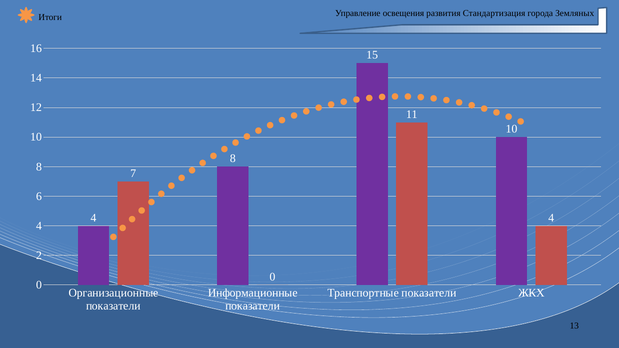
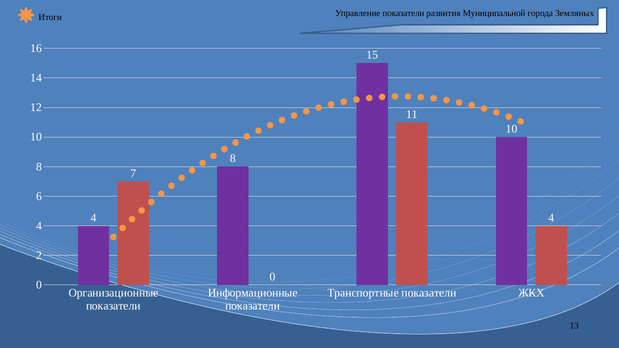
Управление освещения: освещения -> показатели
Стандартизация: Стандартизация -> Муниципальной
